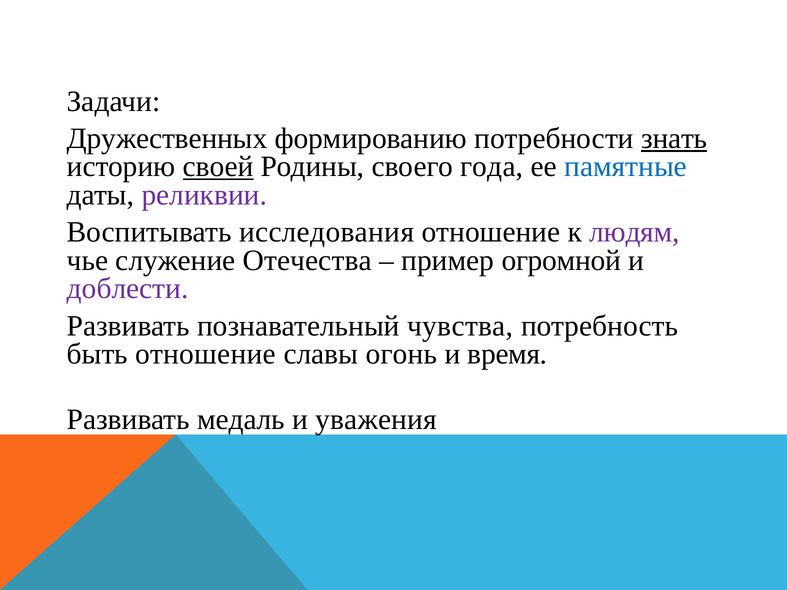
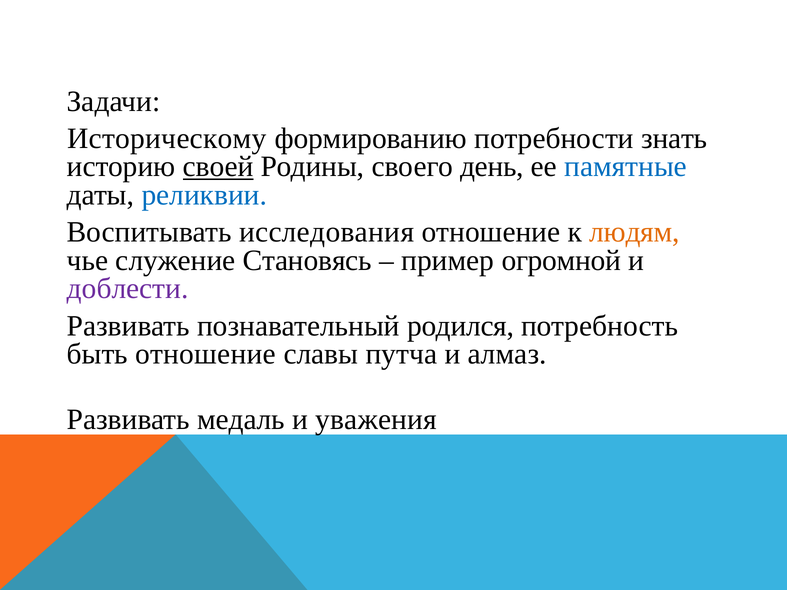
Дружественных: Дружественных -> Историческому
знать underline: present -> none
года: года -> день
реликвии colour: purple -> blue
людям colour: purple -> orange
Отечества: Отечества -> Становясь
чувства: чувства -> родился
огонь: огонь -> путча
время: время -> алмаз
